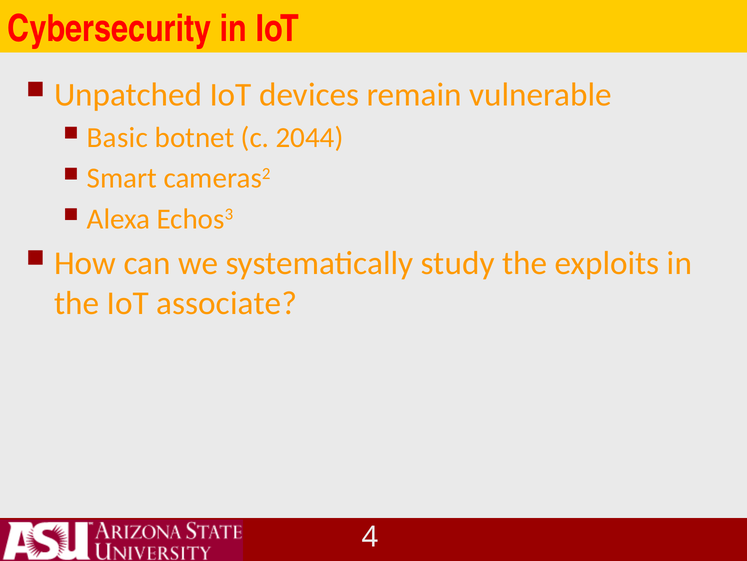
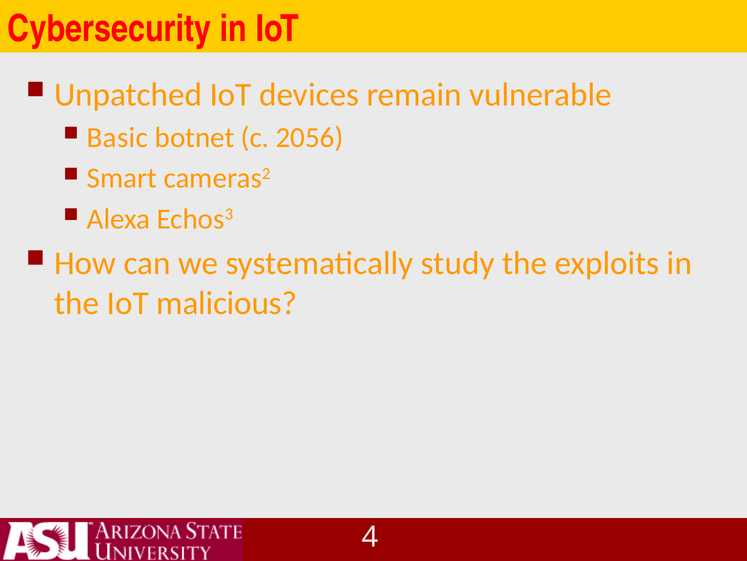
2044: 2044 -> 2056
associate: associate -> malicious
